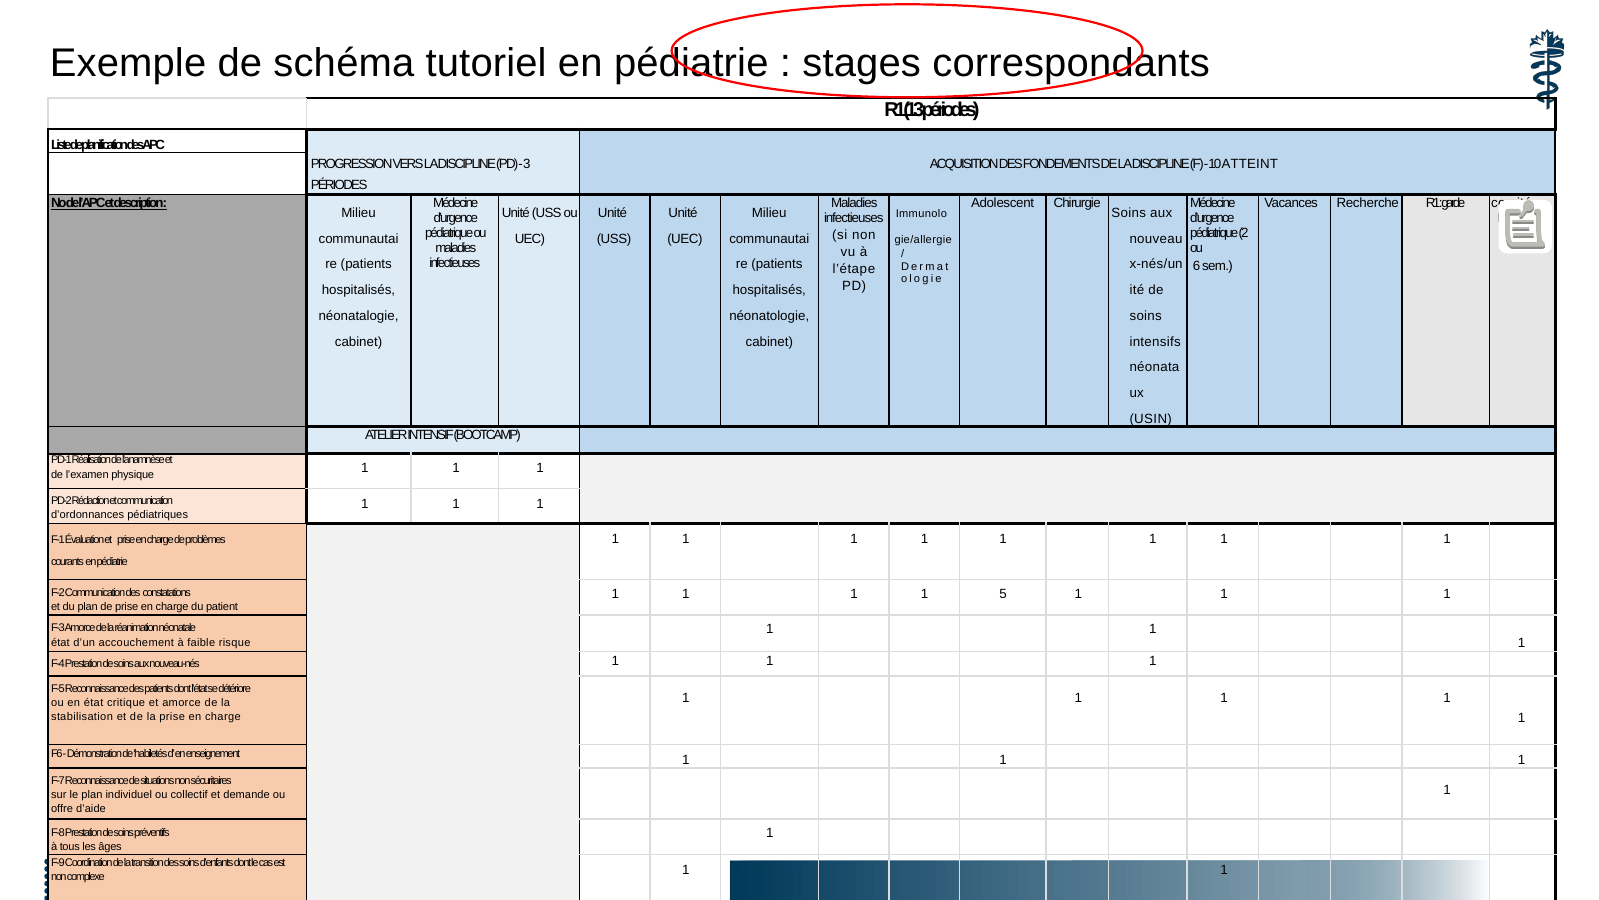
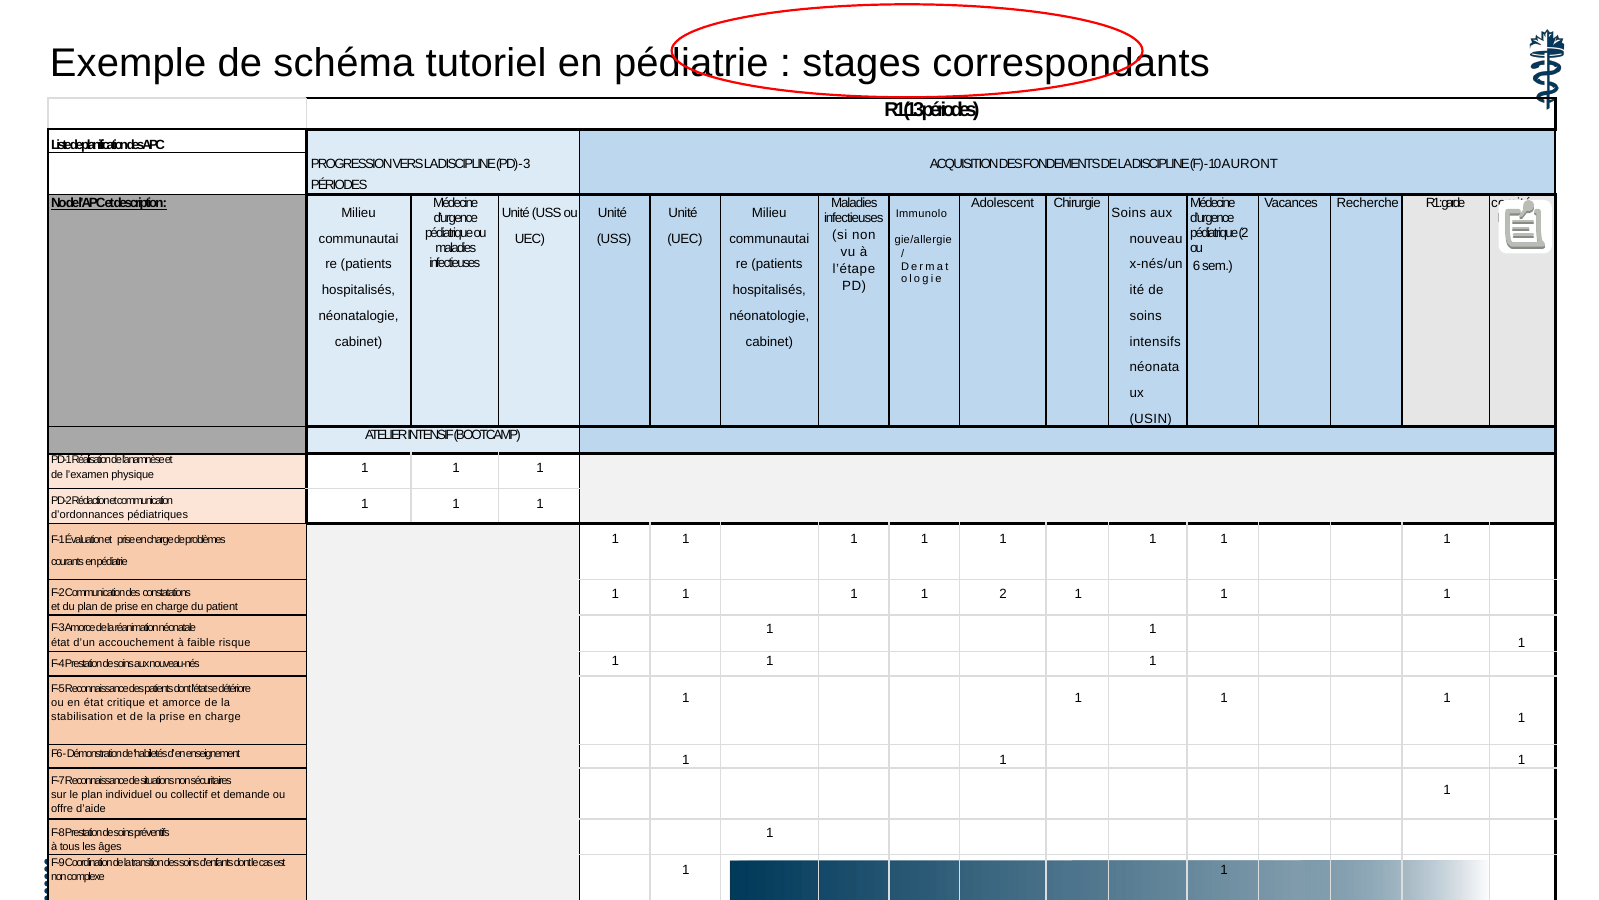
ATTEINT: ATTEINT -> AURONT
1 5: 5 -> 2
